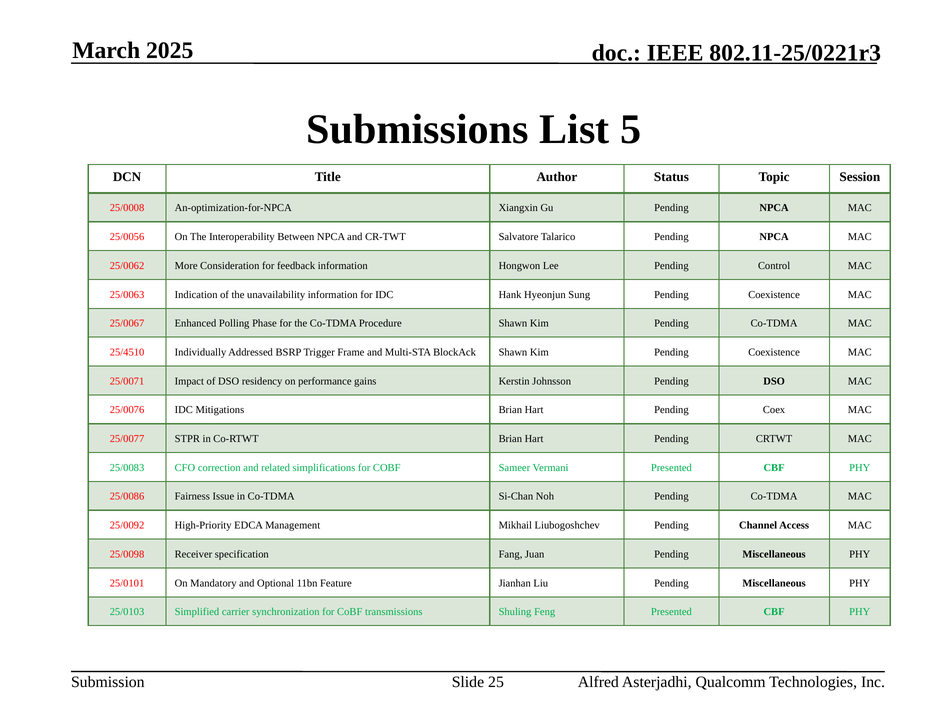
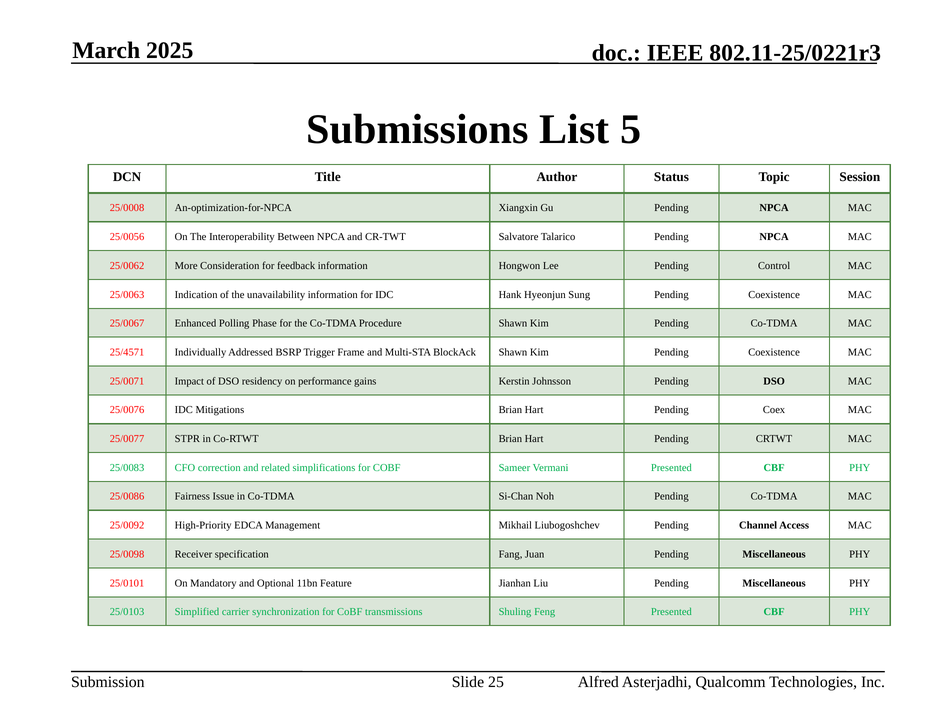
25/4510: 25/4510 -> 25/4571
